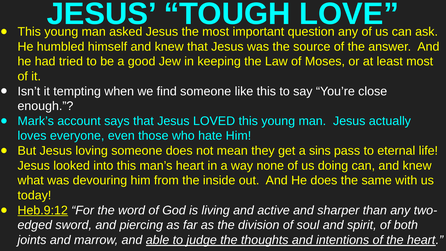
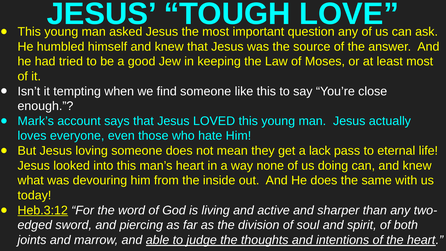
sins: sins -> lack
Heb.9:12: Heb.9:12 -> Heb.3:12
